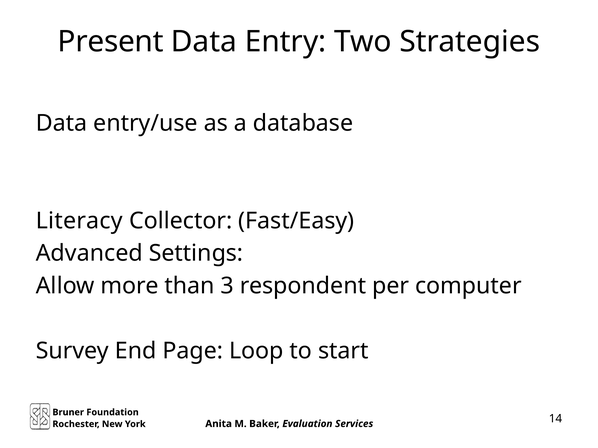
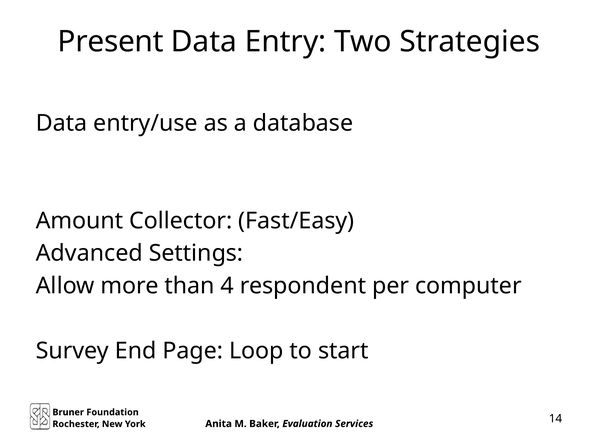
Literacy: Literacy -> Amount
3: 3 -> 4
